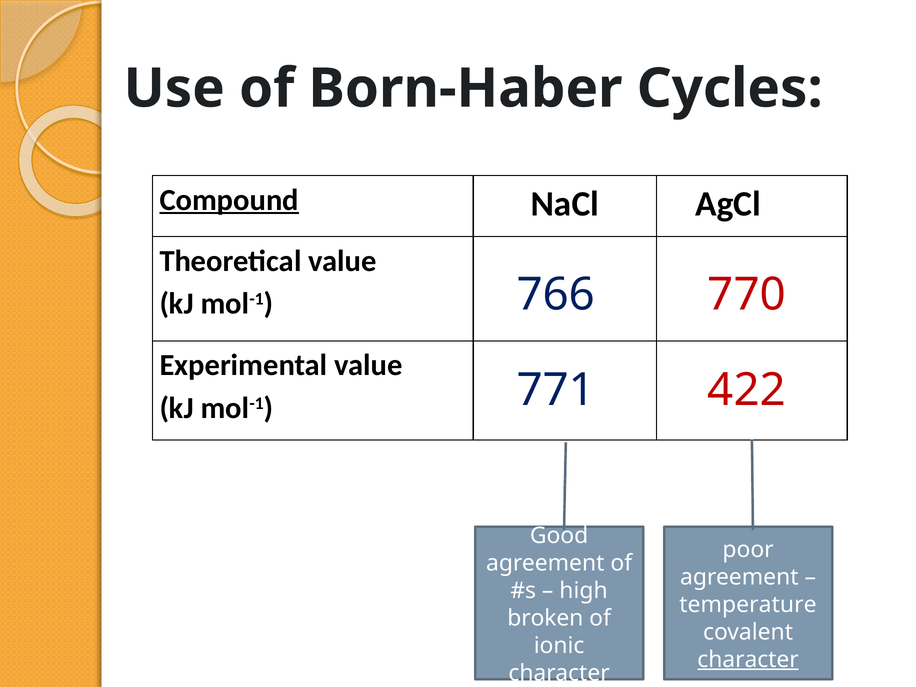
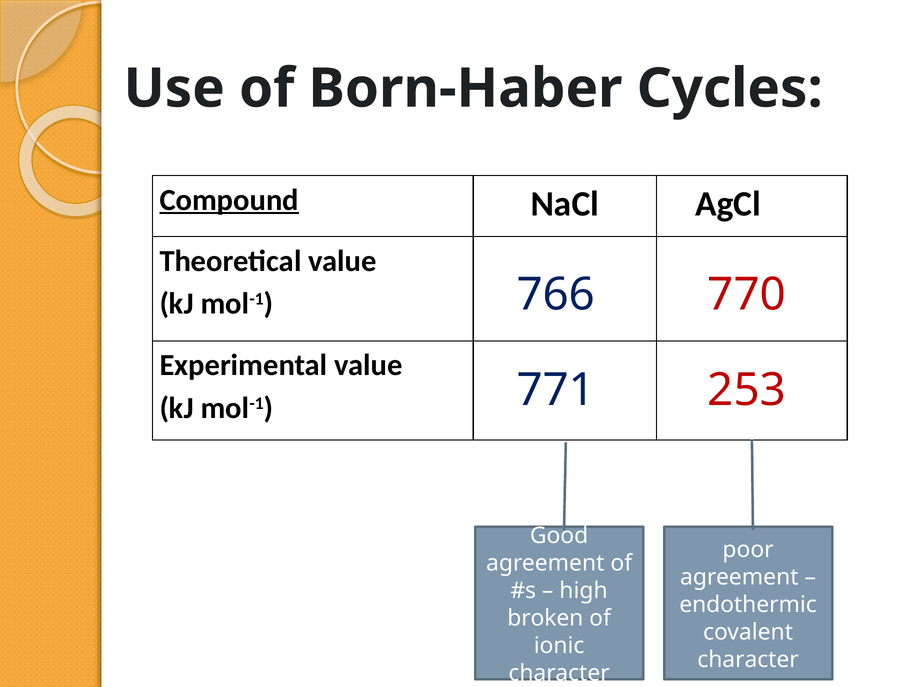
422: 422 -> 253
temperature: temperature -> endothermic
character at (748, 660) underline: present -> none
